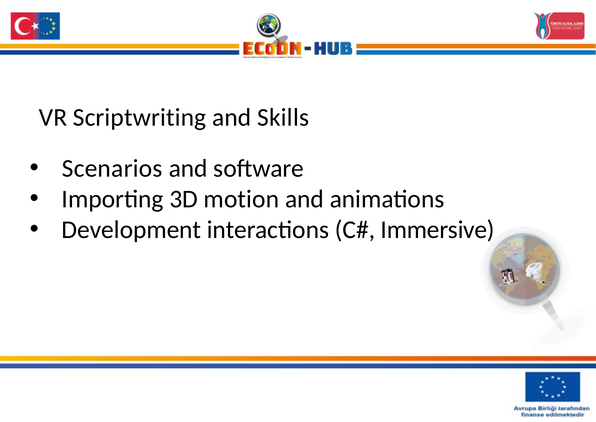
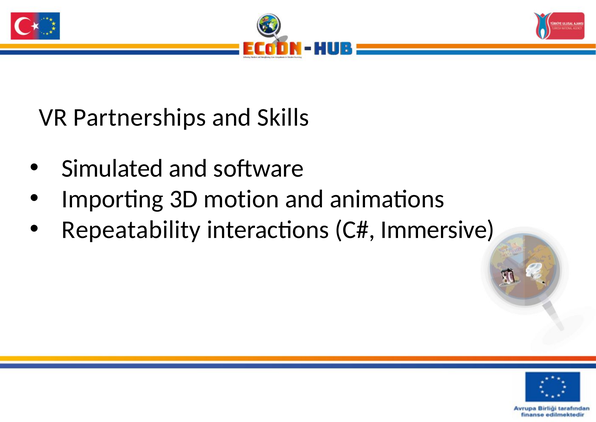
Scriptwriting: Scriptwriting -> Partnerships
Scenarios: Scenarios -> Simulated
Development: Development -> Repeatability
